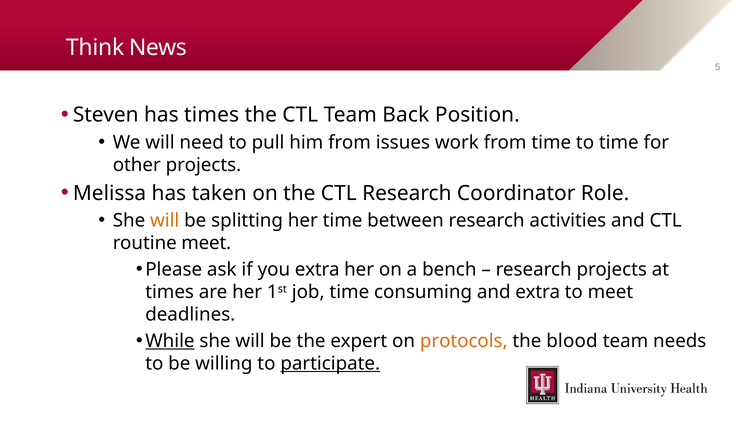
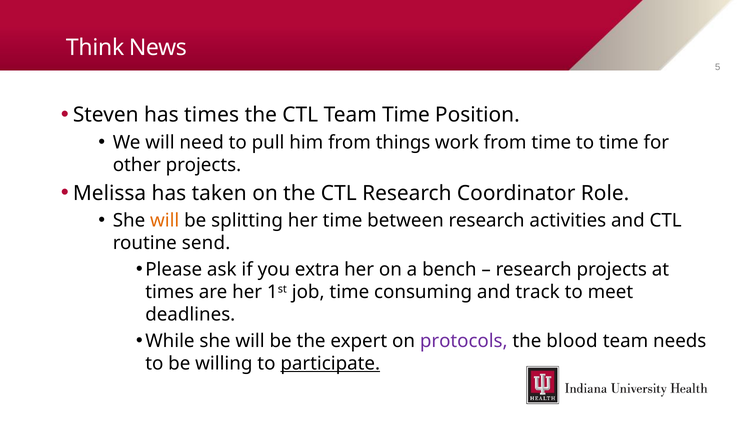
Team Back: Back -> Time
issues: issues -> things
routine meet: meet -> send
and extra: extra -> track
While underline: present -> none
protocols colour: orange -> purple
